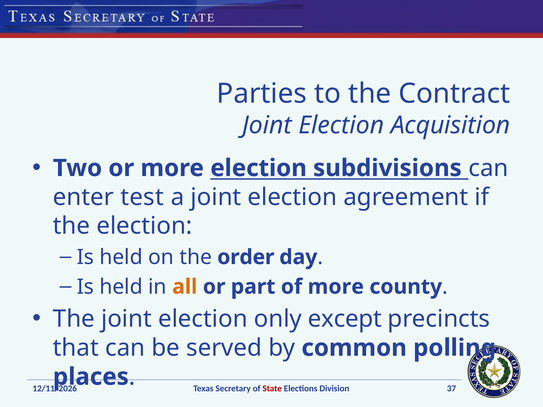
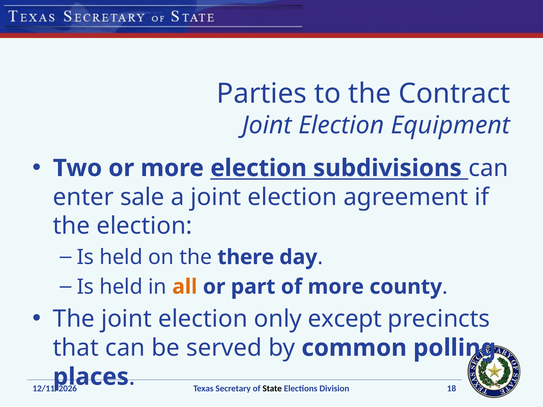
Acquisition: Acquisition -> Equipment
test: test -> sale
order: order -> there
State colour: red -> black
37: 37 -> 18
